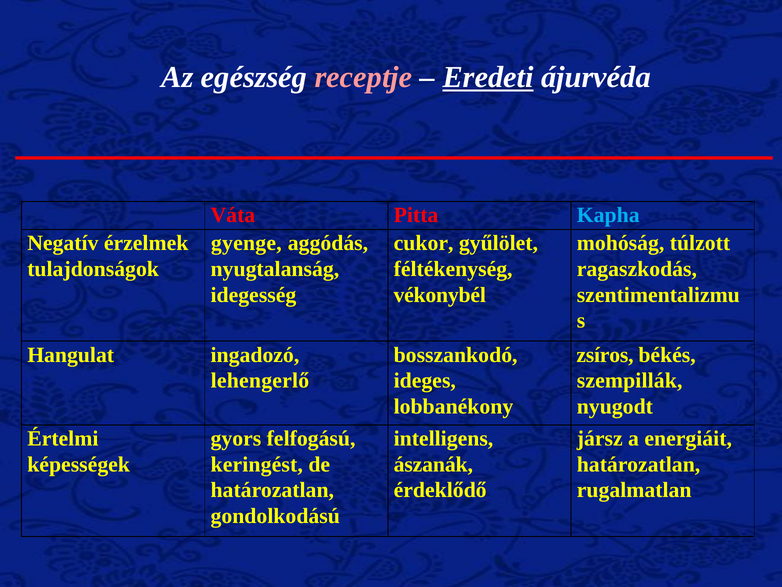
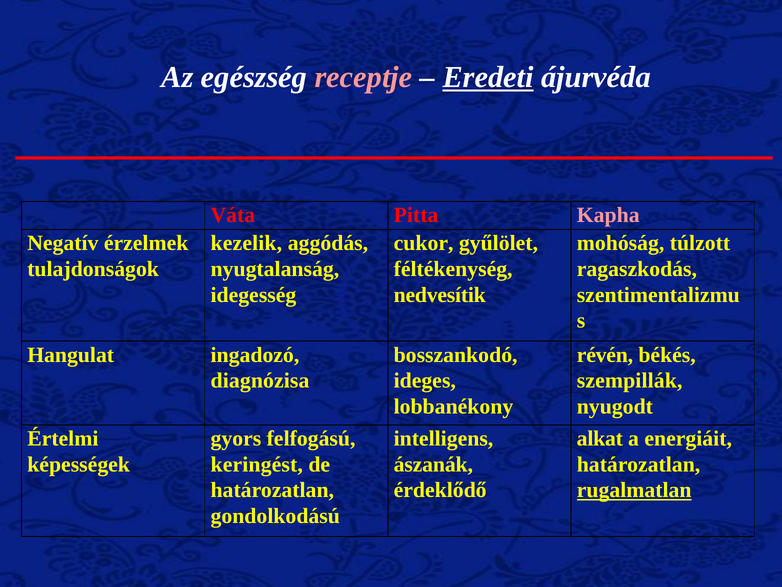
Kapha colour: light blue -> pink
gyenge: gyenge -> kezelik
vékonybél: vékonybél -> nedvesítik
zsíros: zsíros -> révén
lehengerlő: lehengerlő -> diagnózisa
jársz: jársz -> alkat
rugalmatlan underline: none -> present
